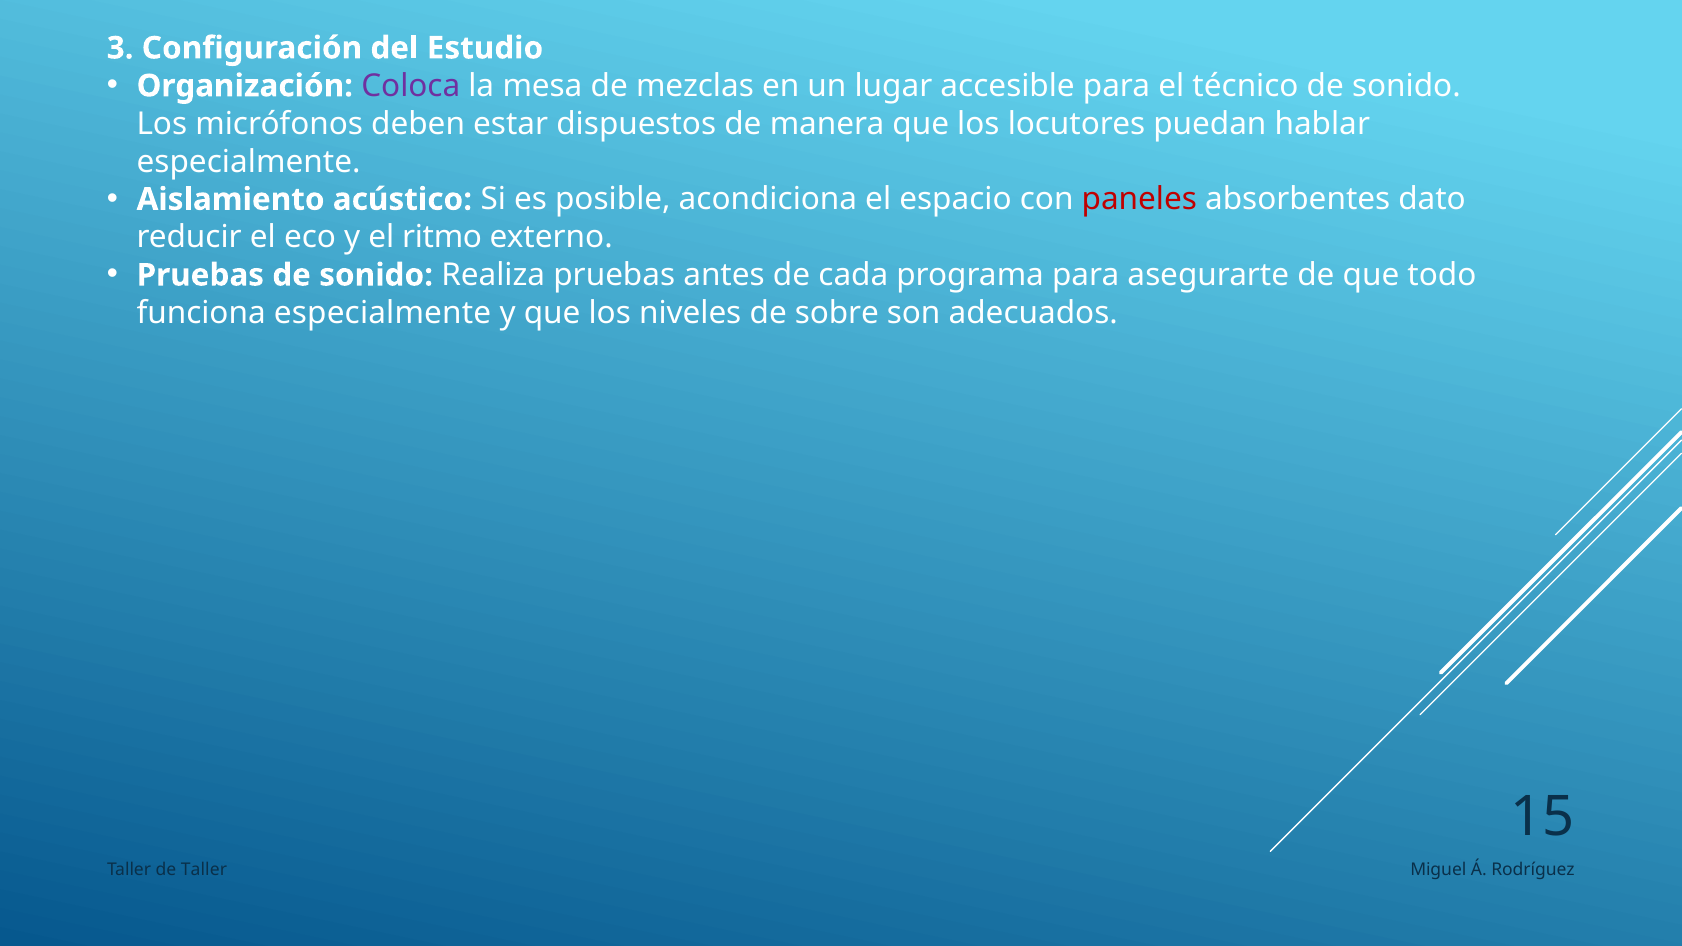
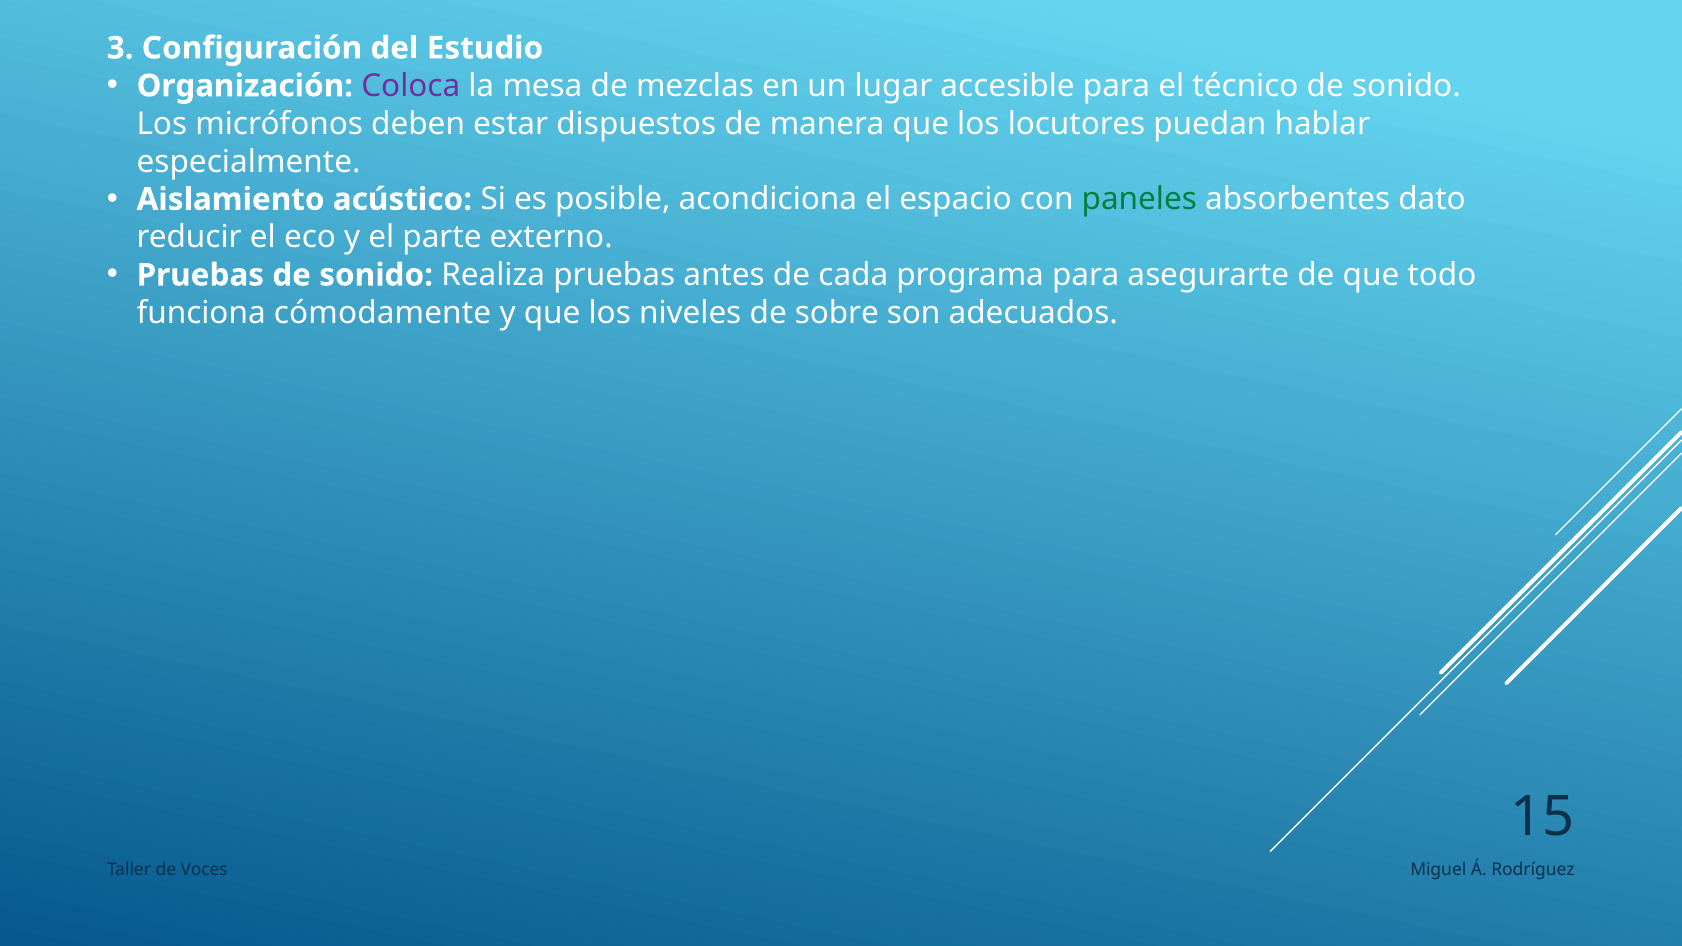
paneles colour: red -> green
ritmo: ritmo -> parte
funciona especialmente: especialmente -> cómodamente
de Taller: Taller -> Voces
